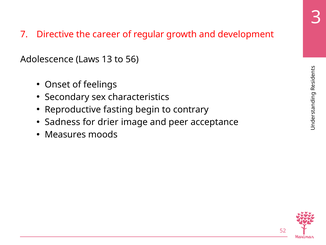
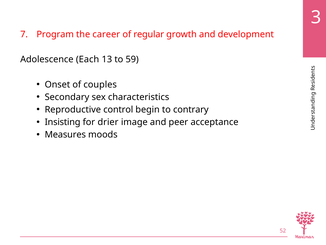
Directive: Directive -> Program
Laws: Laws -> Each
56: 56 -> 59
feelings: feelings -> couples
fasting: fasting -> control
Sadness: Sadness -> Insisting
